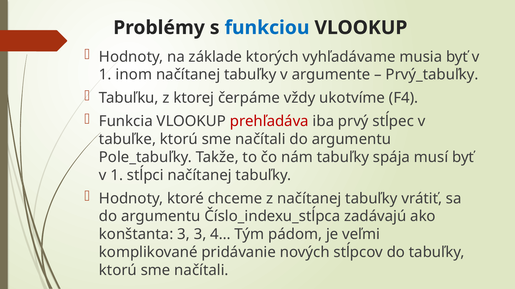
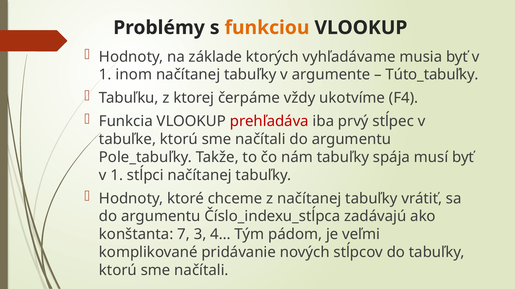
funkciou colour: blue -> orange
Prvý_tabuľky: Prvý_tabuľky -> Túto_tabuľky
konštanta 3: 3 -> 7
